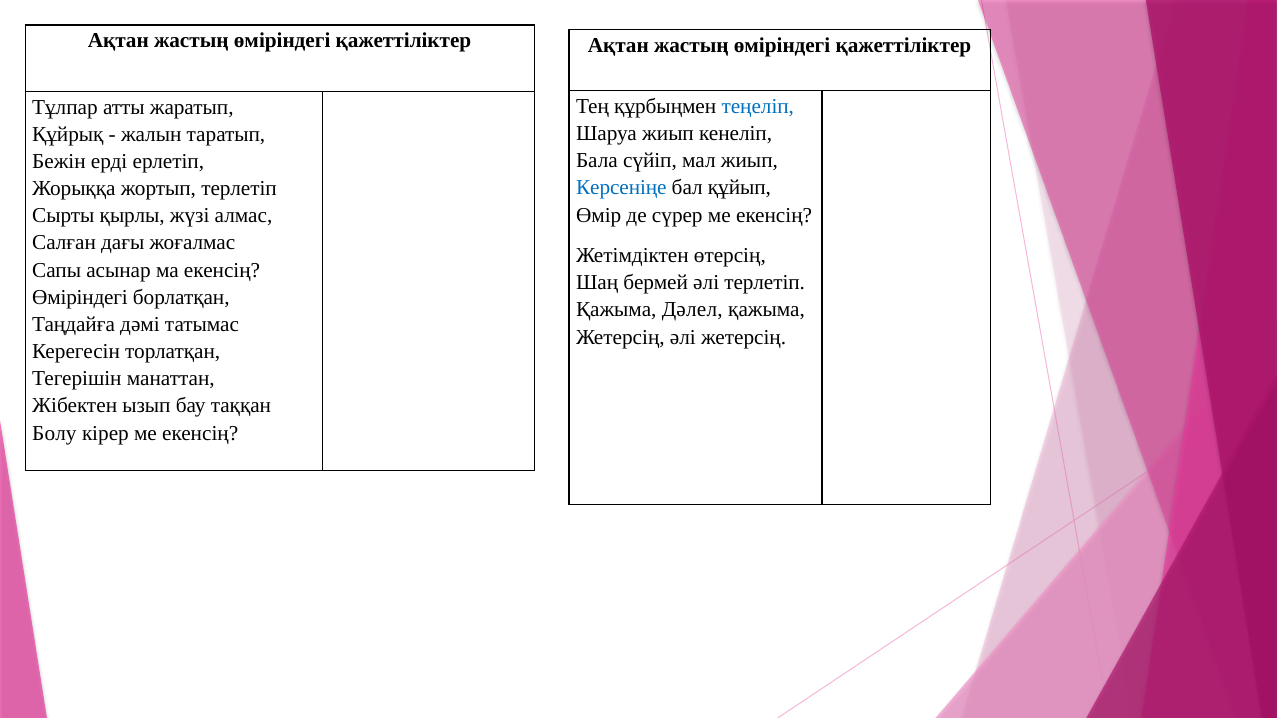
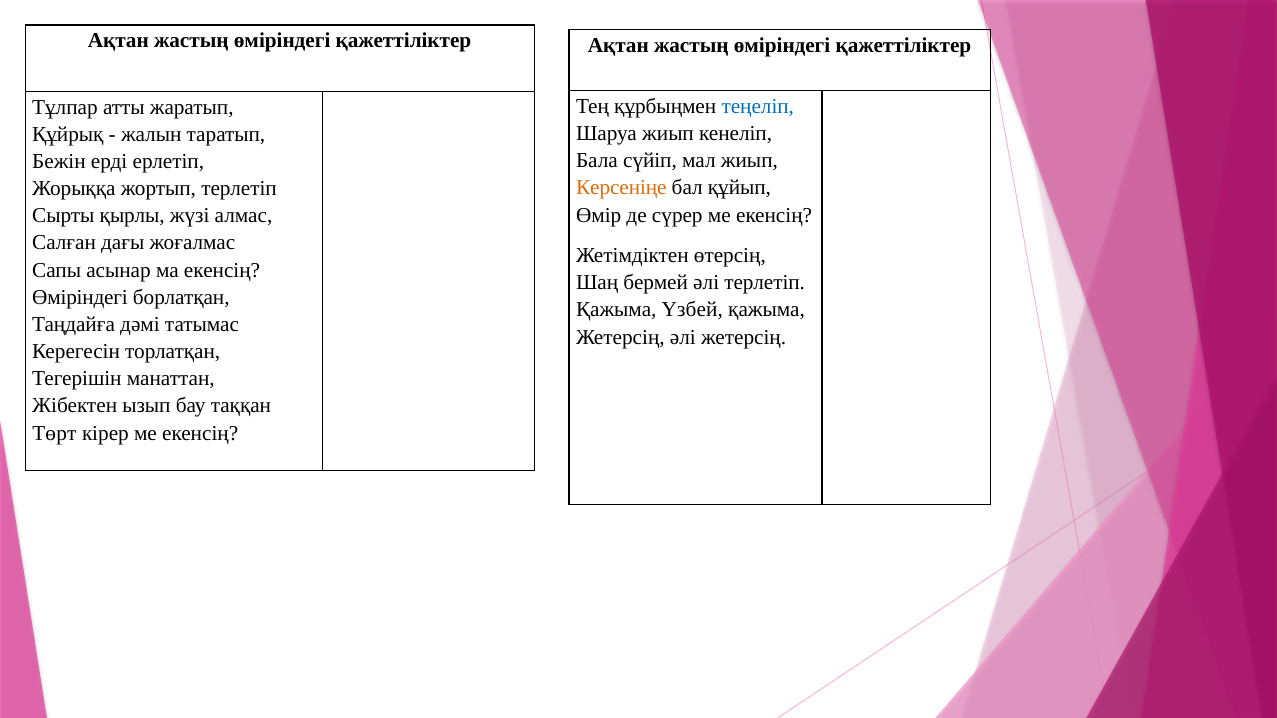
Керсеніңе colour: blue -> orange
Дәлел: Дәлел -> Үзбей
Болу: Болу -> Төрт
